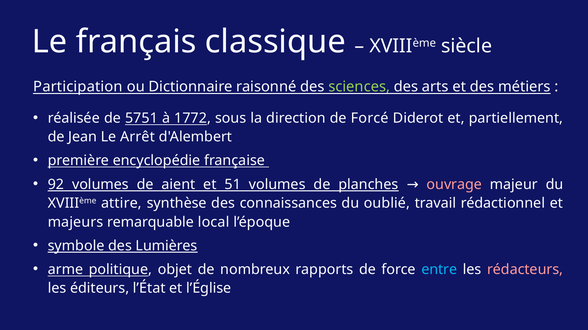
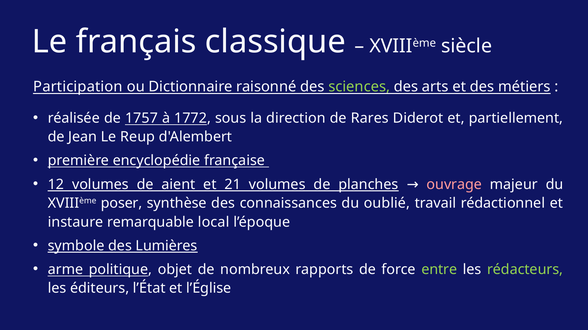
5751: 5751 -> 1757
Forcé: Forcé -> Rares
Arrêt: Arrêt -> Reup
92: 92 -> 12
51: 51 -> 21
attire: attire -> poser
majeurs: majeurs -> instaure
entre colour: light blue -> light green
rédacteurs colour: pink -> light green
